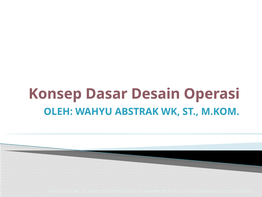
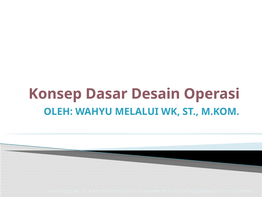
ABSTRAK: ABSTRAK -> MELALUI
